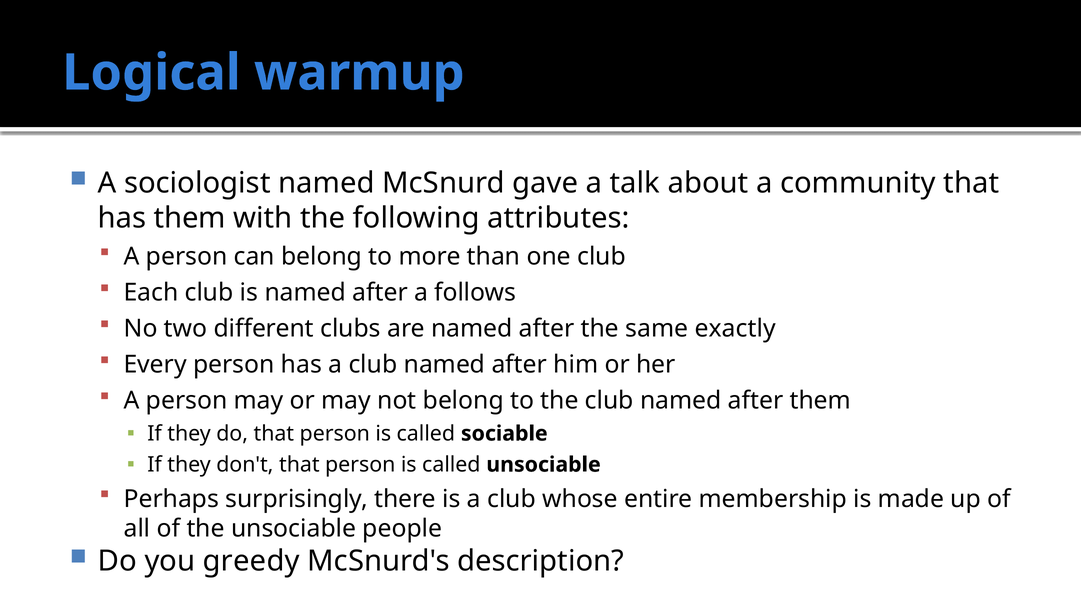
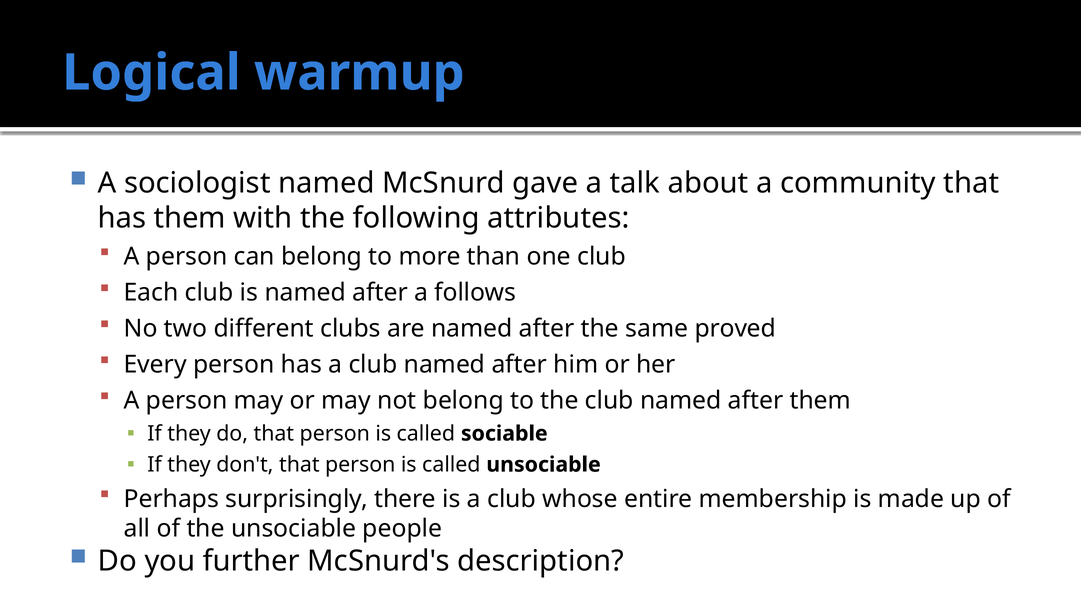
exactly: exactly -> proved
greedy: greedy -> further
